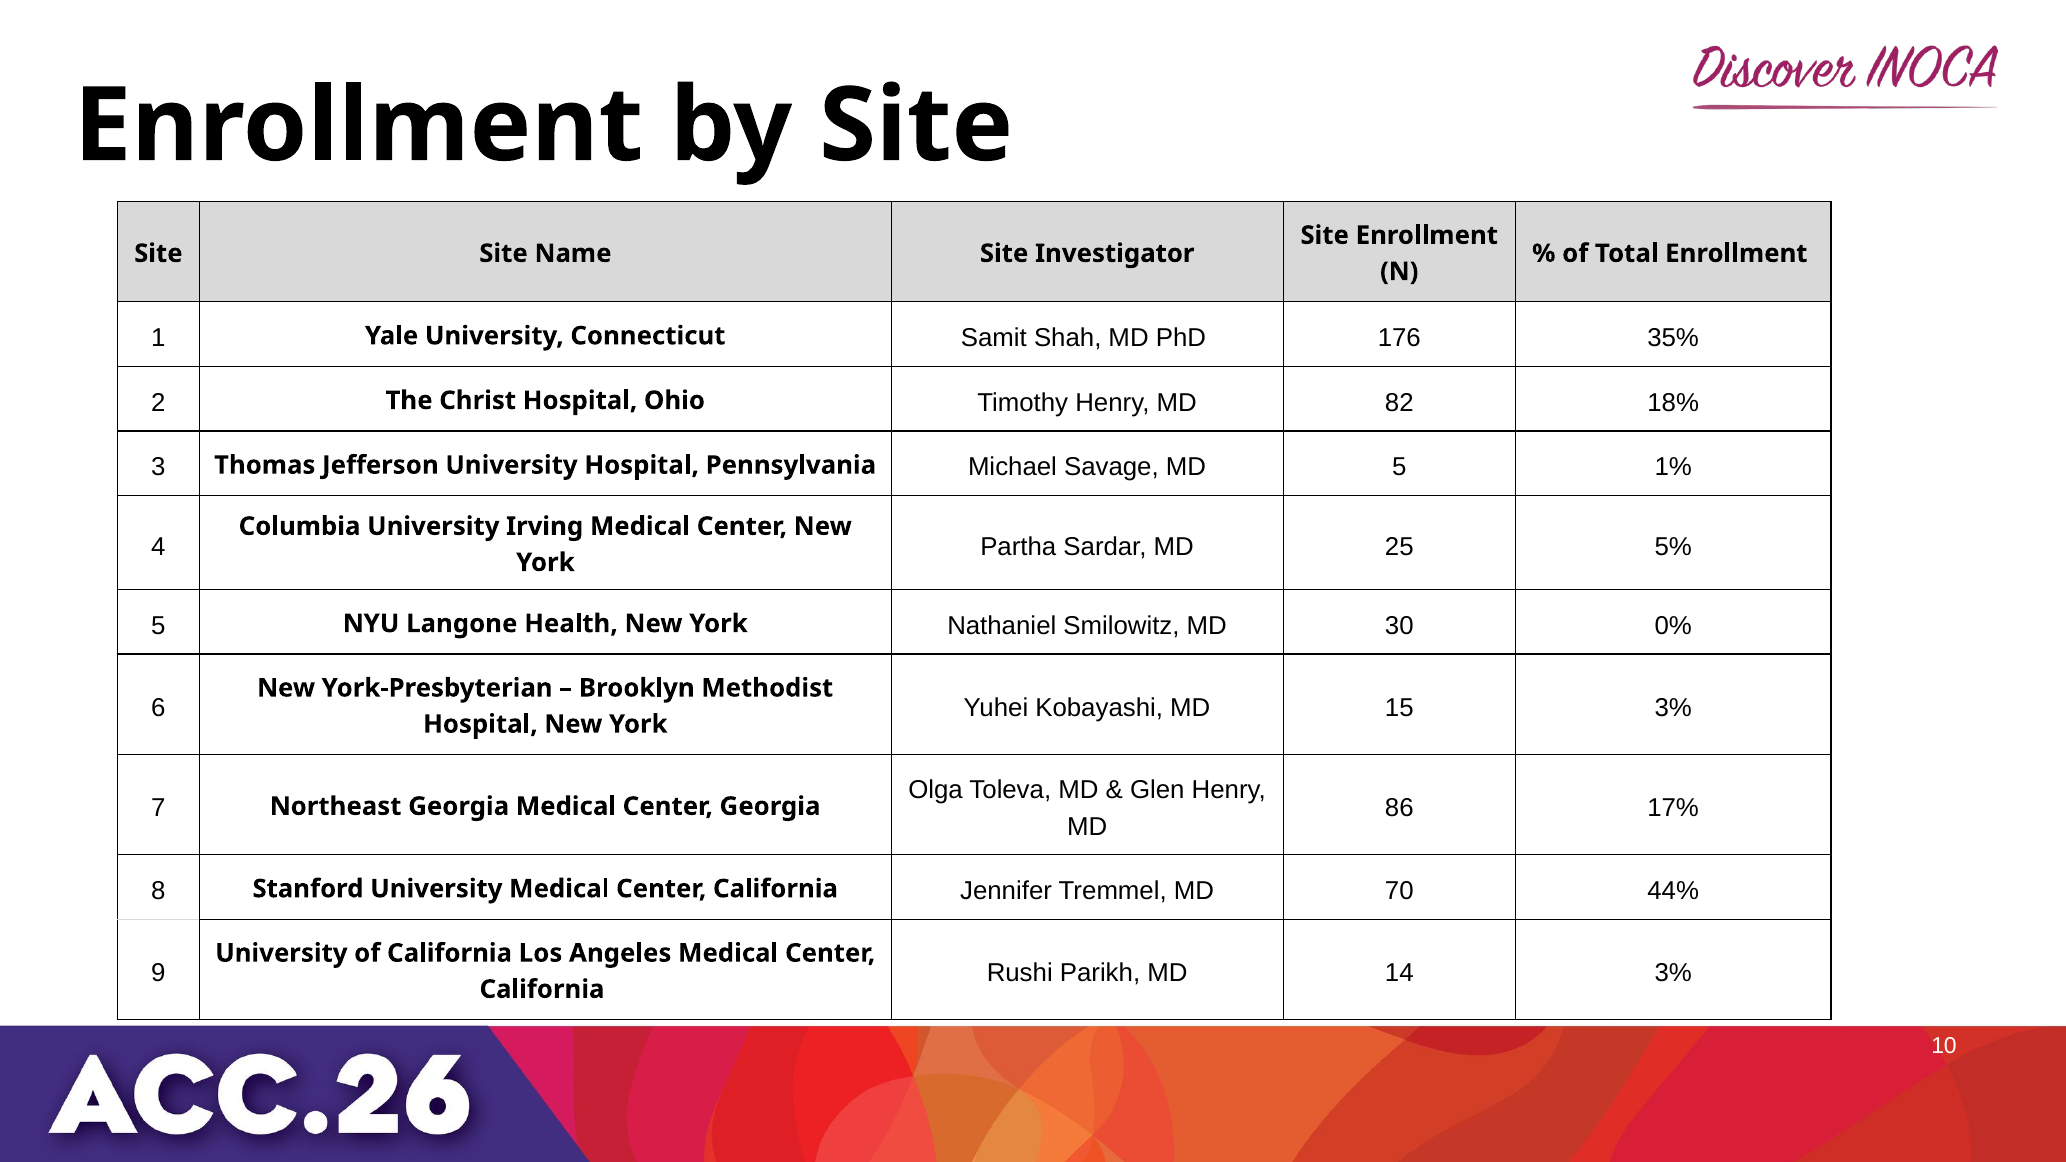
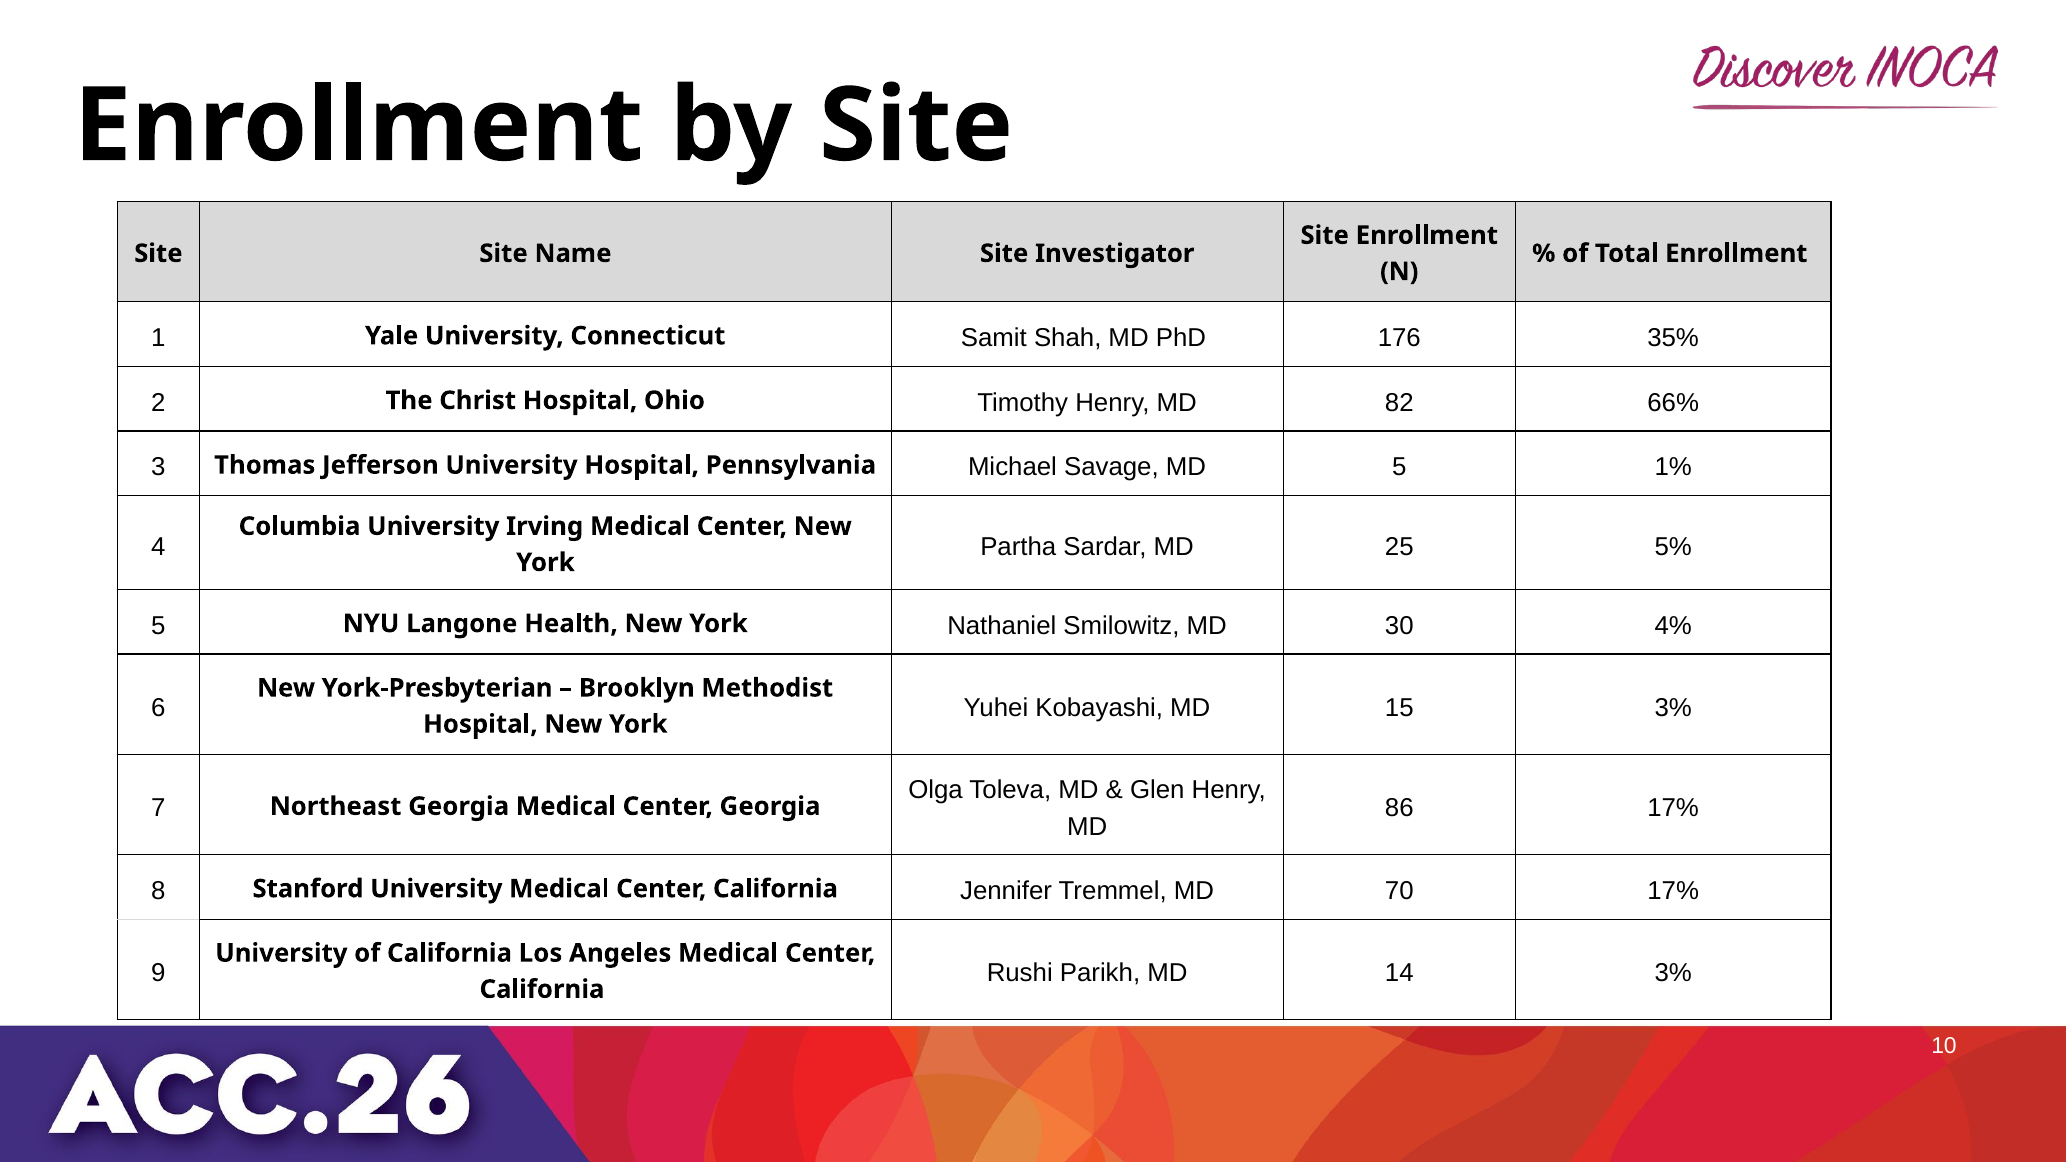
18%: 18% -> 66%
0%: 0% -> 4%
70 44%: 44% -> 17%
